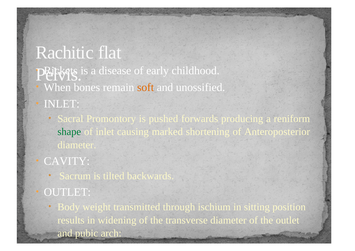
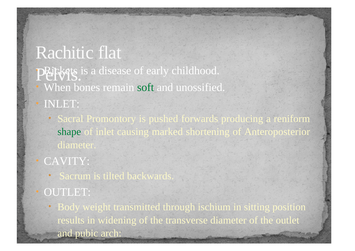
soft colour: orange -> green
